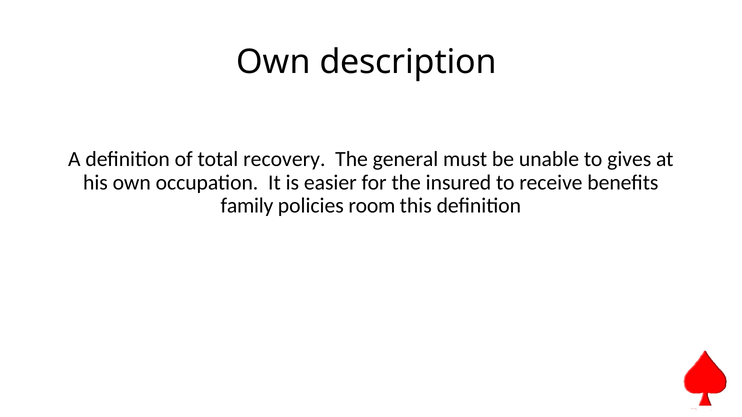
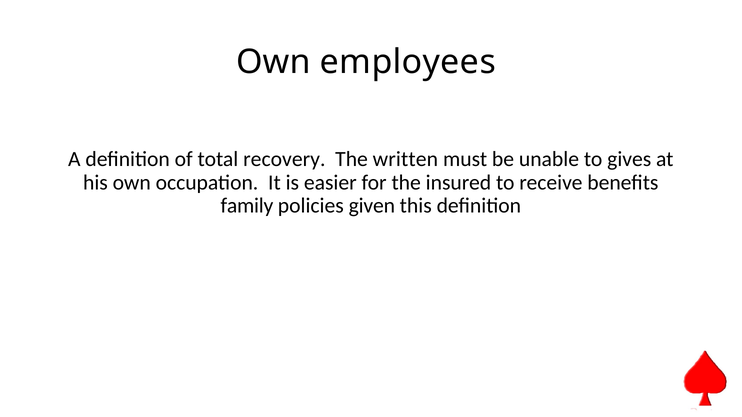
description: description -> employees
general: general -> written
room: room -> given
